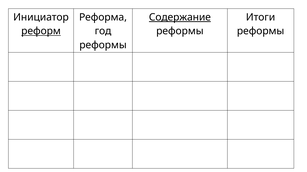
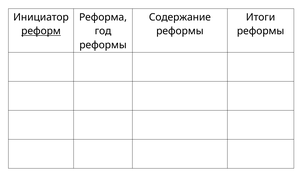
Содержание underline: present -> none
